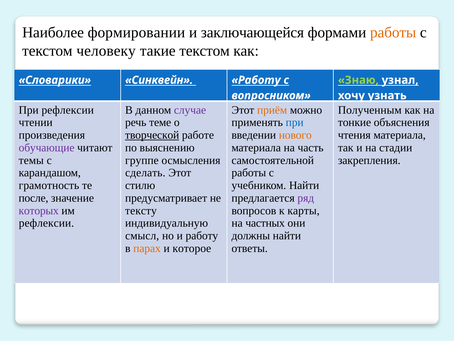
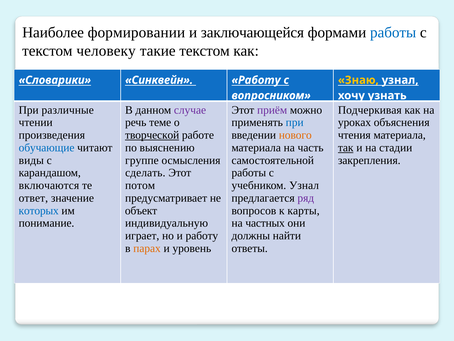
работы at (393, 32) colour: orange -> blue
Знаю colour: light green -> yellow
При рефлексии: рефлексии -> различные
приём colour: orange -> purple
Полученным: Полученным -> Подчеркивая
тонкие: тонкие -> уроках
обучающие colour: purple -> blue
так underline: none -> present
темы: темы -> виды
грамотность: грамотность -> включаются
стилю: стилю -> потом
учебником Найти: Найти -> Узнал
после: после -> ответ
которых colour: purple -> blue
тексту: тексту -> объект
рефлексии at (46, 223): рефлексии -> понимание
смысл: смысл -> играет
которое: которое -> уровень
